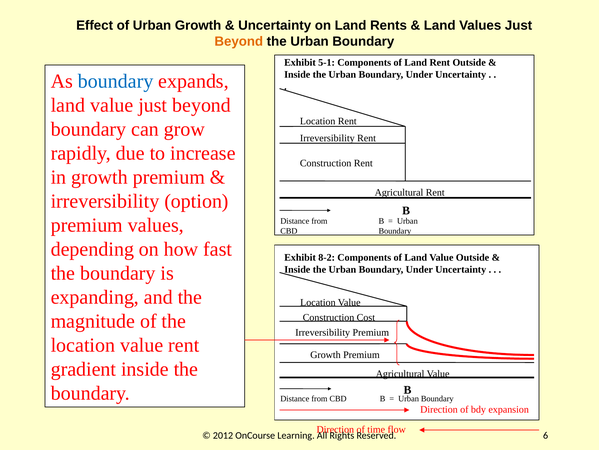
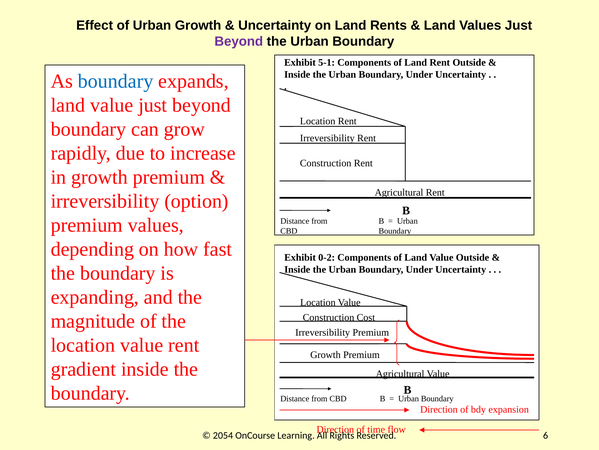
Beyond at (239, 41) colour: orange -> purple
8-2: 8-2 -> 0-2
2012: 2012 -> 2054
